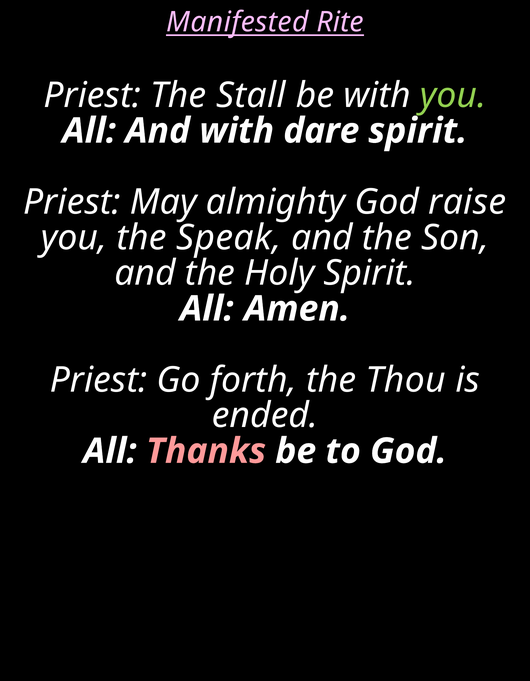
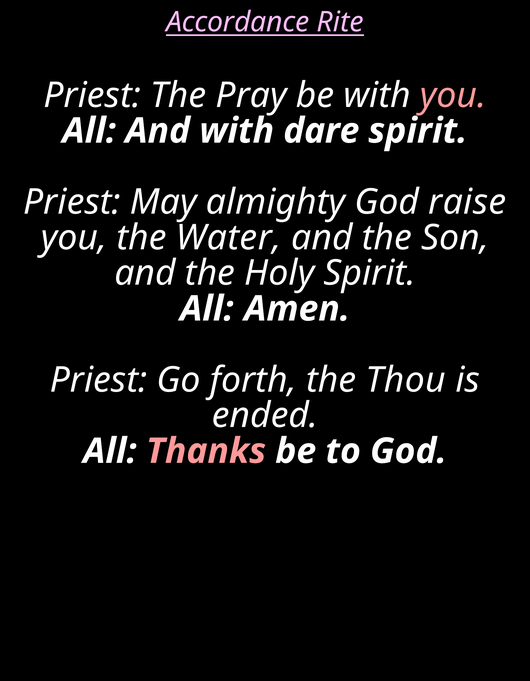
Manifested: Manifested -> Accordance
Stall: Stall -> Pray
you at (453, 95) colour: light green -> pink
Speak: Speak -> Water
